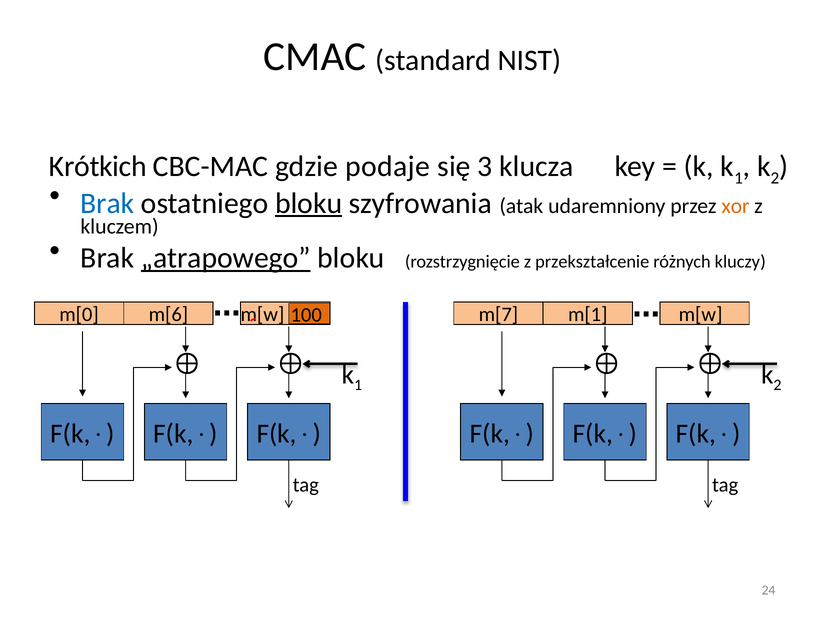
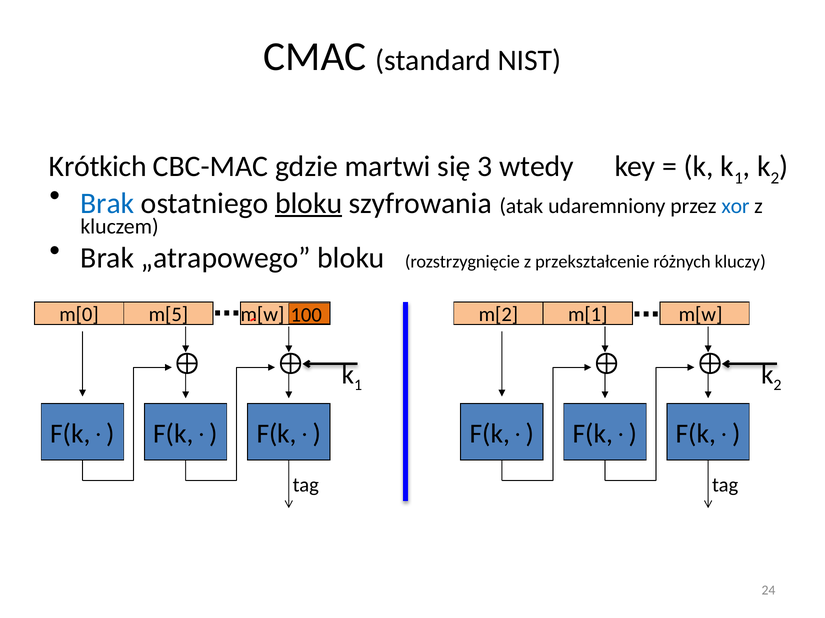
podaje: podaje -> martwi
klucza: klucza -> wtedy
xor colour: orange -> blue
„atrapowego underline: present -> none
m[6: m[6 -> m[5
m[7: m[7 -> m[2
